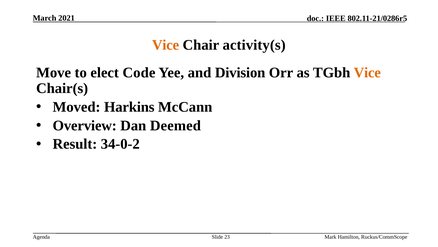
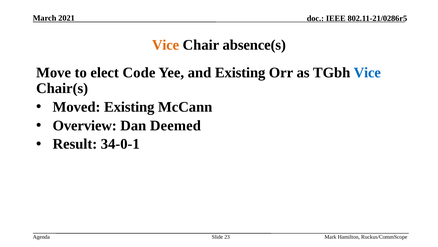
activity(s: activity(s -> absence(s
and Division: Division -> Existing
Vice at (367, 72) colour: orange -> blue
Moved Harkins: Harkins -> Existing
34-0-2: 34-0-2 -> 34-0-1
